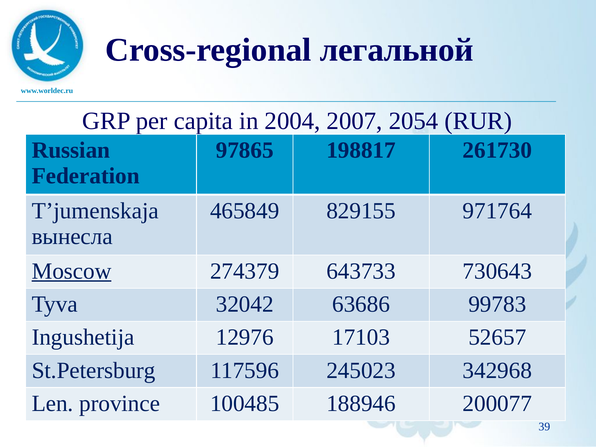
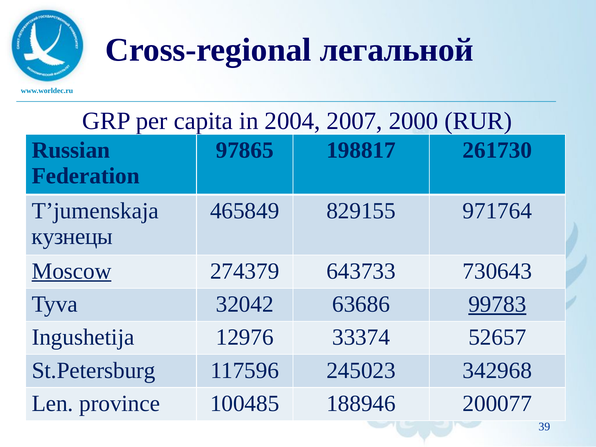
2054: 2054 -> 2000
вынесла: вынесла -> кузнецы
99783 underline: none -> present
17103: 17103 -> 33374
